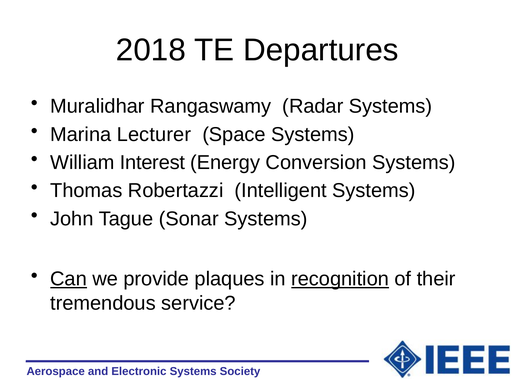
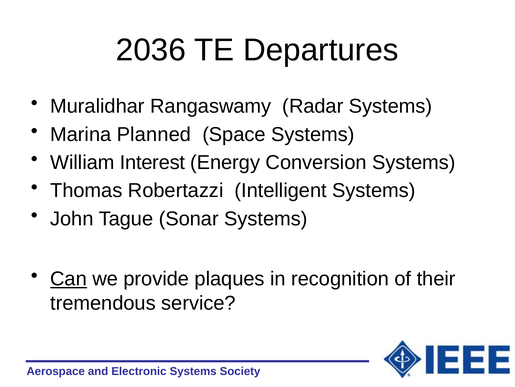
2018: 2018 -> 2036
Lecturer: Lecturer -> Planned
recognition underline: present -> none
